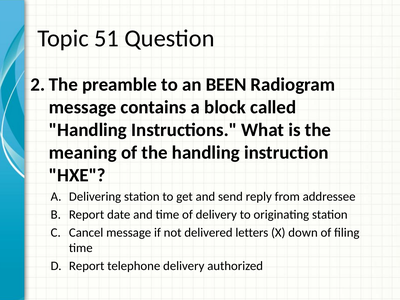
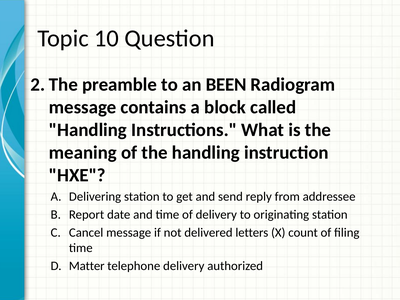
51: 51 -> 10
down: down -> count
Report at (87, 266): Report -> Matter
